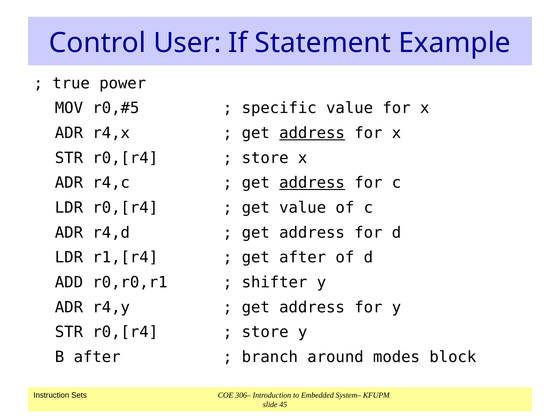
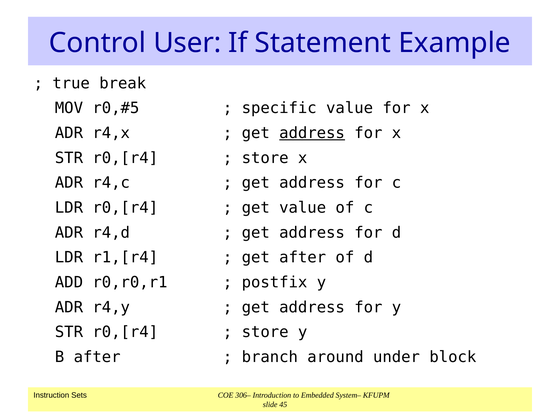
power: power -> break
address at (312, 183) underline: present -> none
shifter: shifter -> postfix
modes: modes -> under
